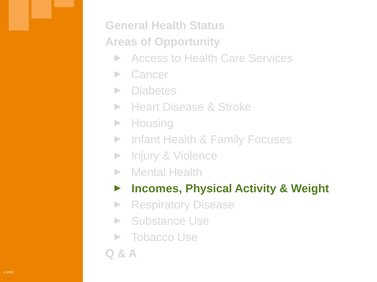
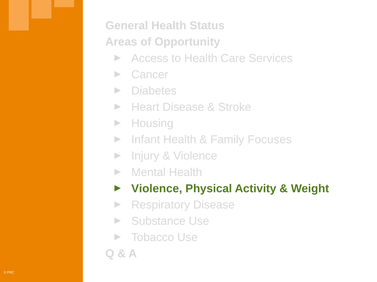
Incomes at (157, 189): Incomes -> Violence
